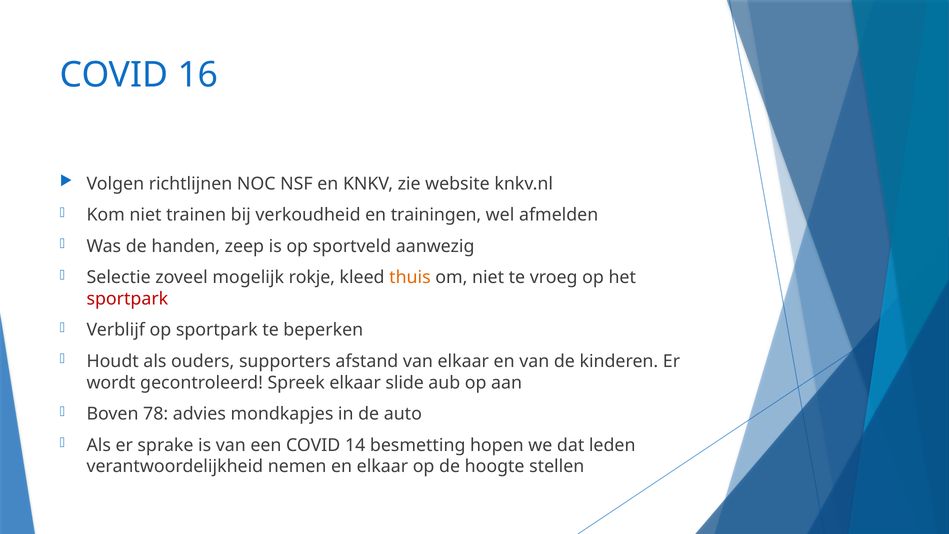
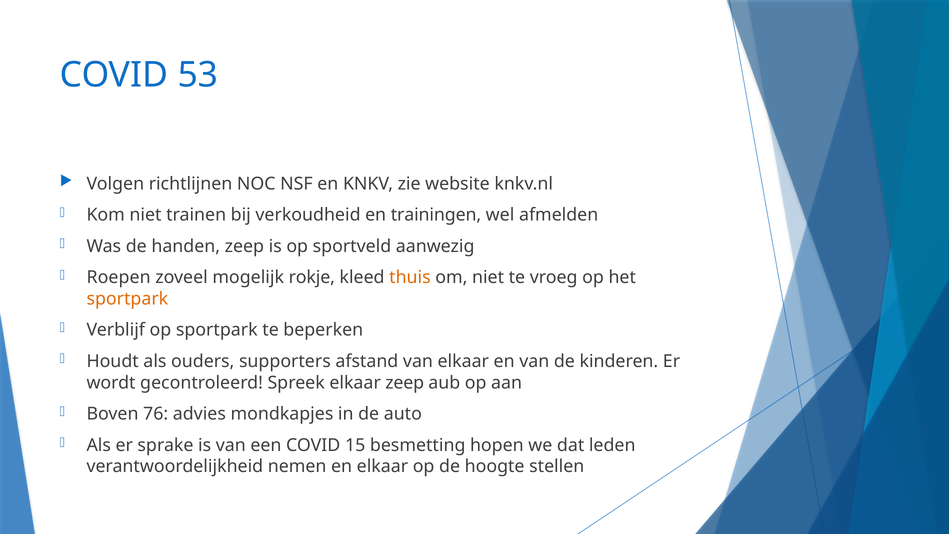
16: 16 -> 53
Selectie: Selectie -> Roepen
sportpark at (127, 299) colour: red -> orange
elkaar slide: slide -> zeep
78: 78 -> 76
14: 14 -> 15
